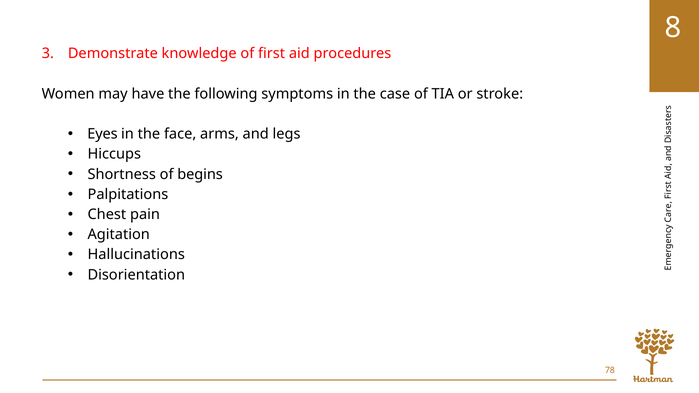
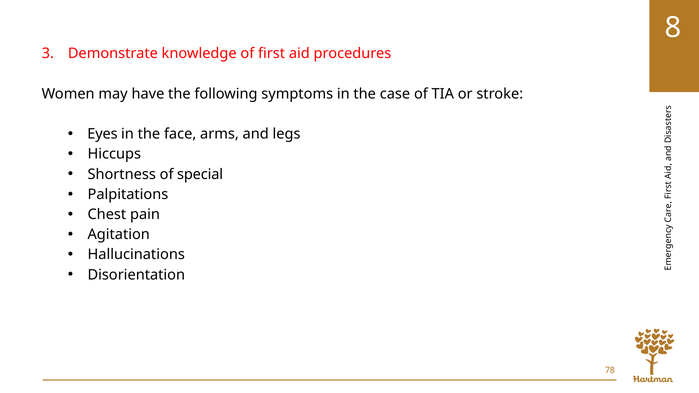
begins: begins -> special
